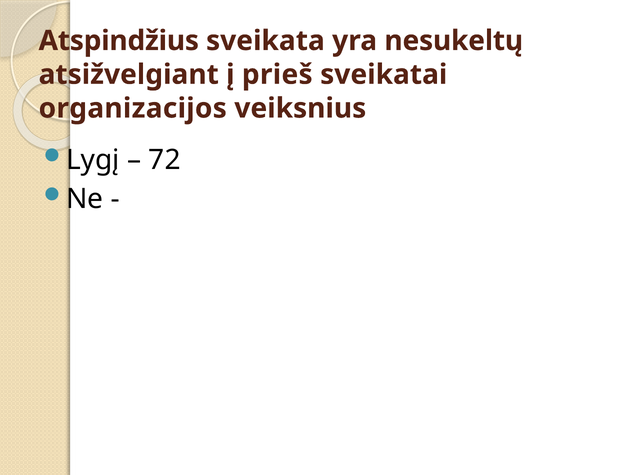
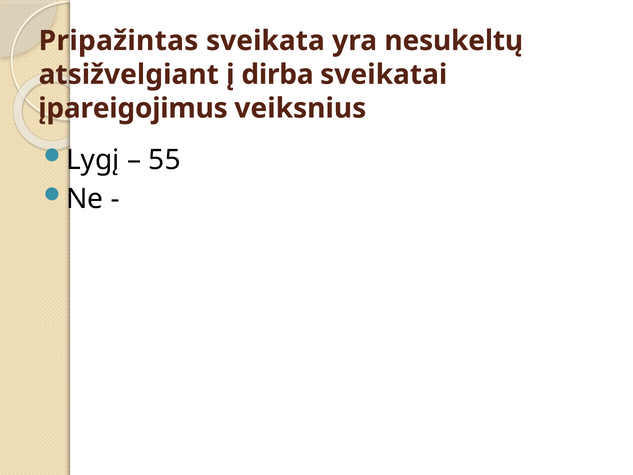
Atspindžius: Atspindžius -> Pripažintas
prieš: prieš -> dirba
organizacijos: organizacijos -> įpareigojimus
72: 72 -> 55
